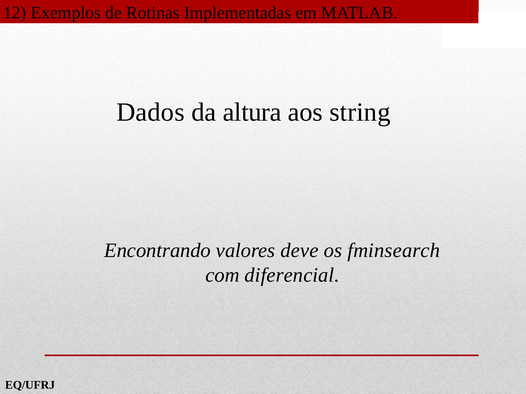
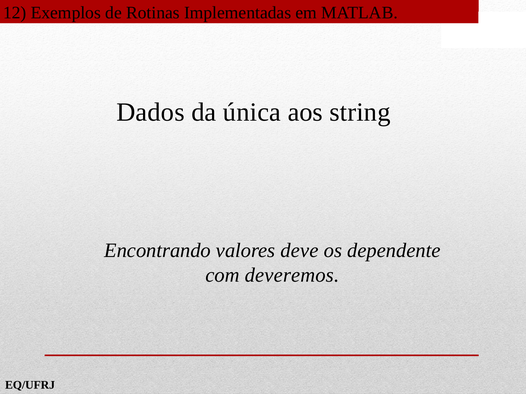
altura: altura -> única
fminsearch: fminsearch -> dependente
diferencial: diferencial -> deveremos
